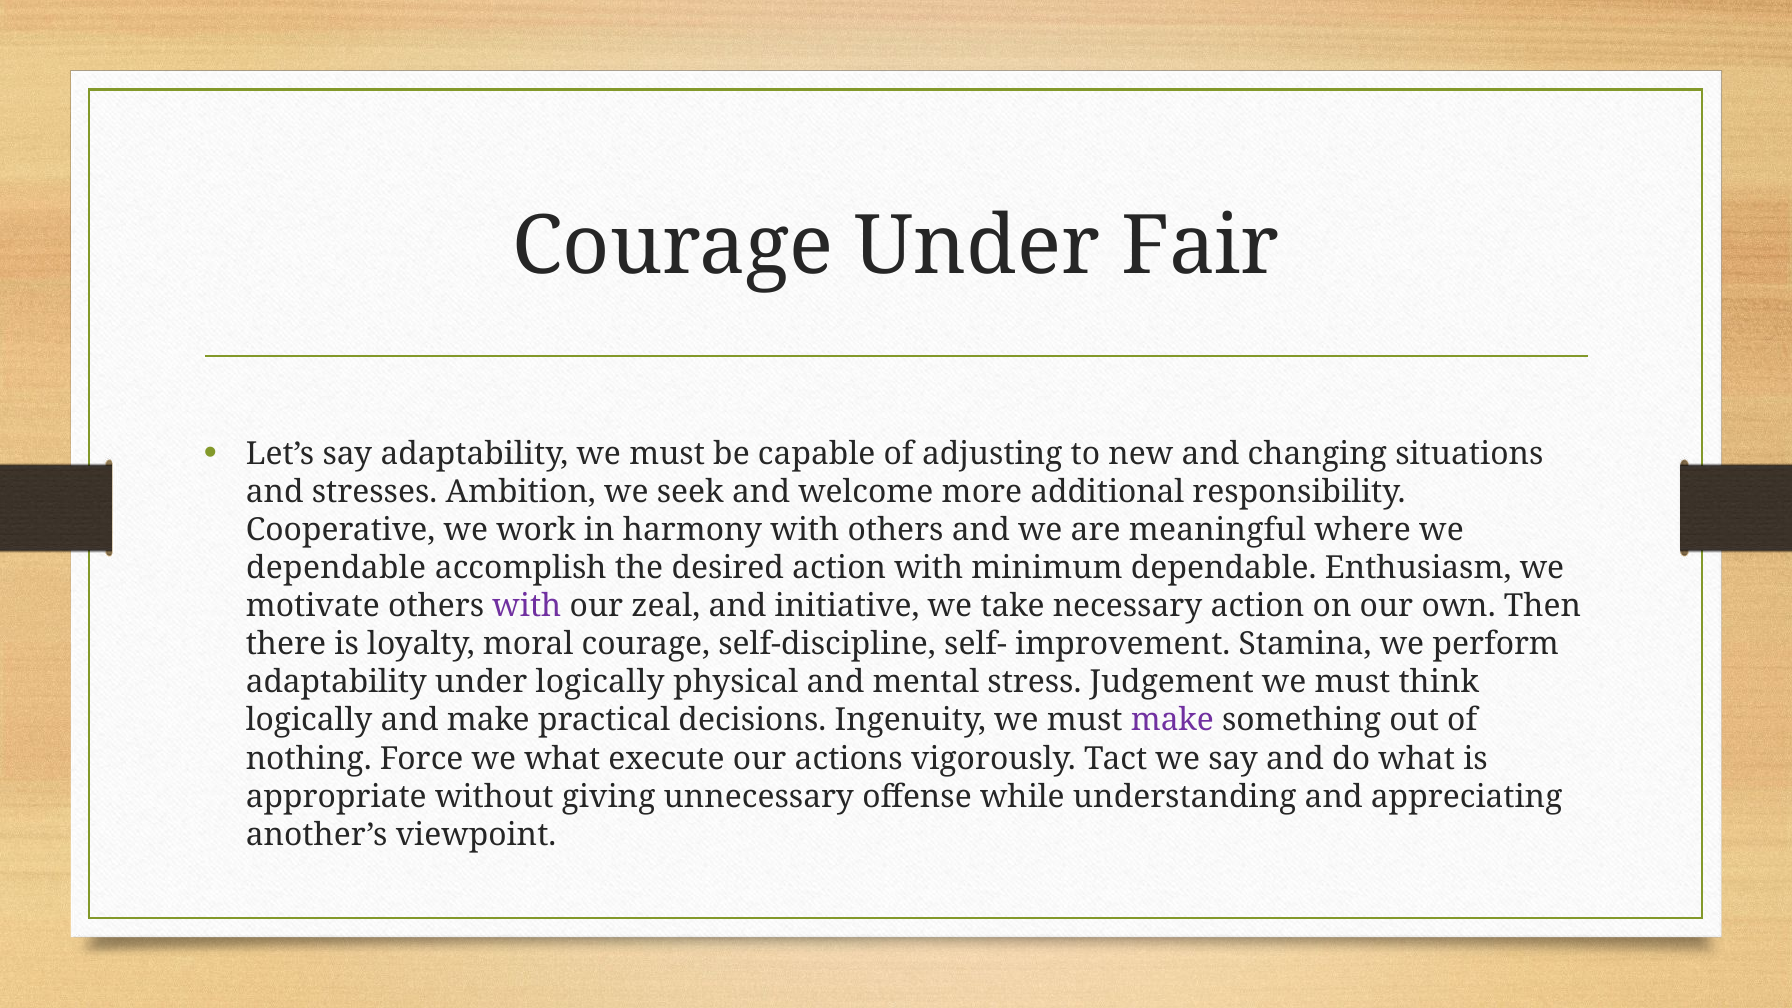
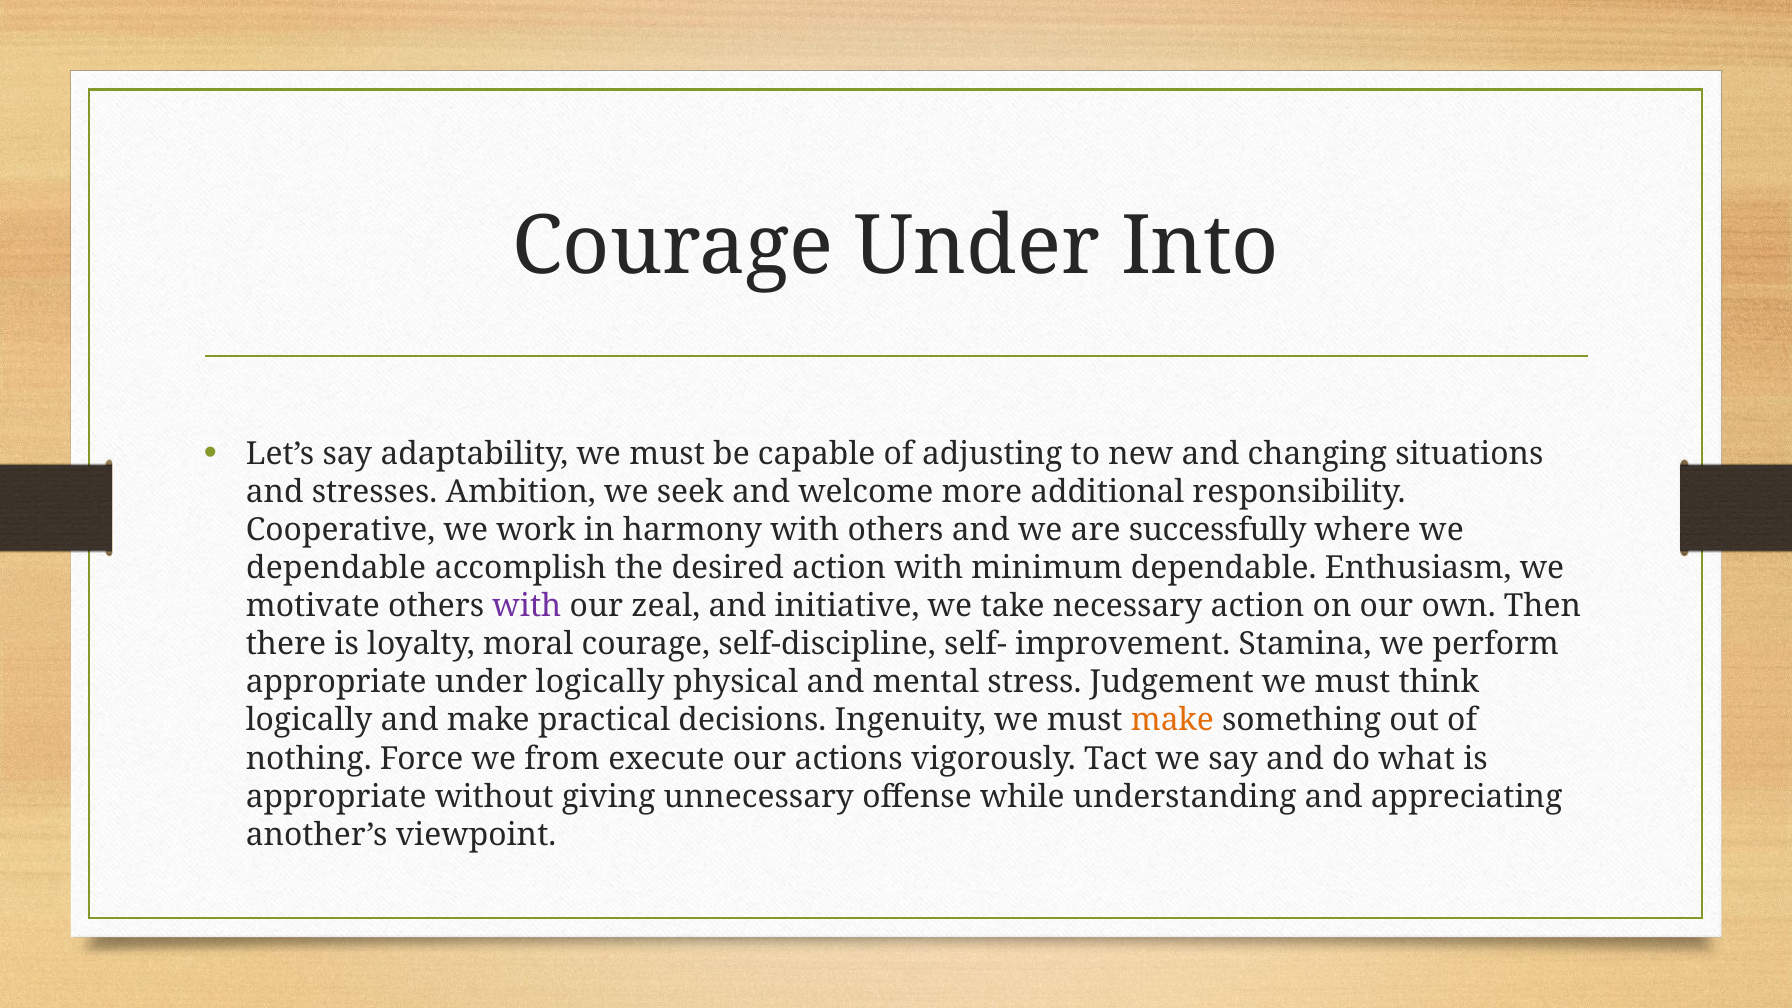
Fair: Fair -> Into
meaningful: meaningful -> successfully
adaptability at (336, 682): adaptability -> appropriate
make at (1172, 721) colour: purple -> orange
we what: what -> from
